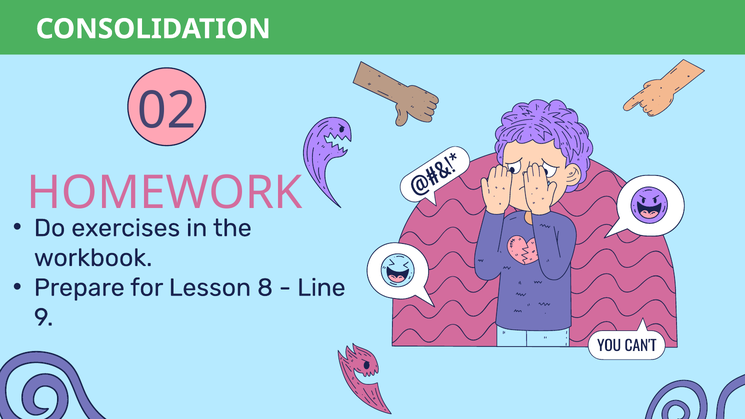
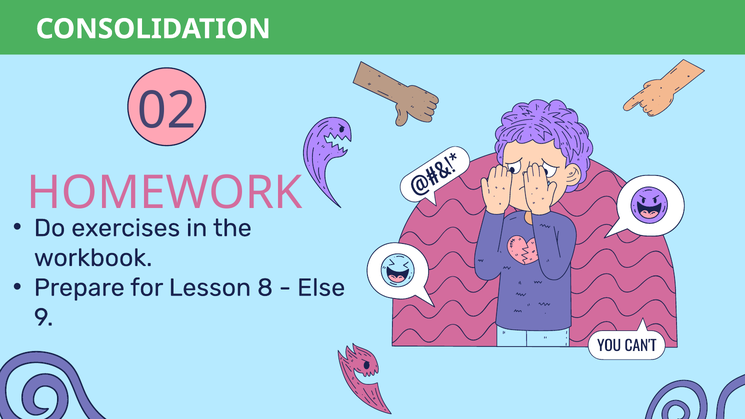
Line: Line -> Else
